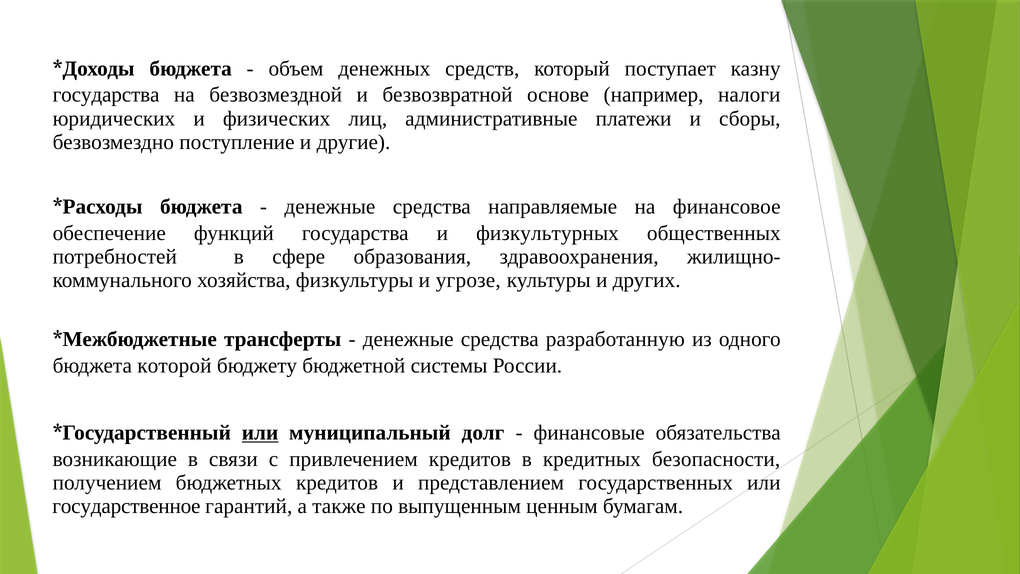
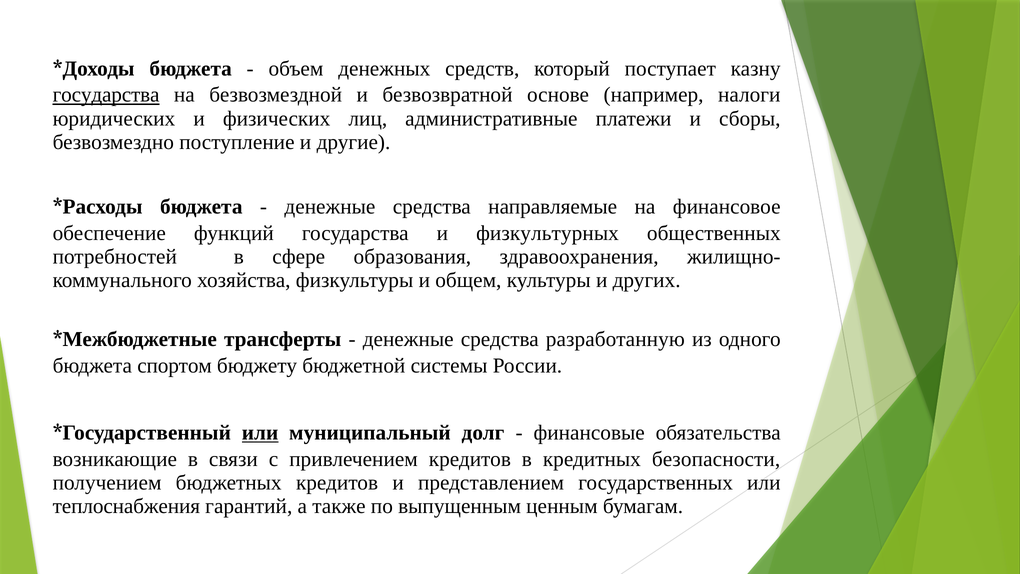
государства at (106, 95) underline: none -> present
угрозе: угрозе -> общем
которой: которой -> спортом
государственное: государственное -> теплоснабжения
